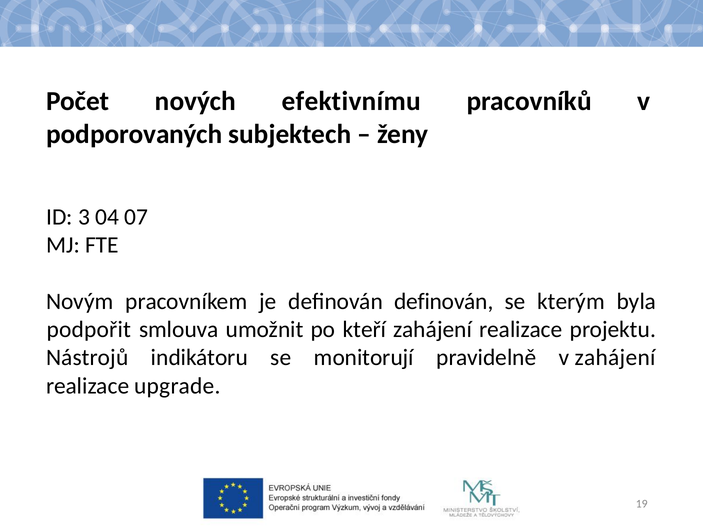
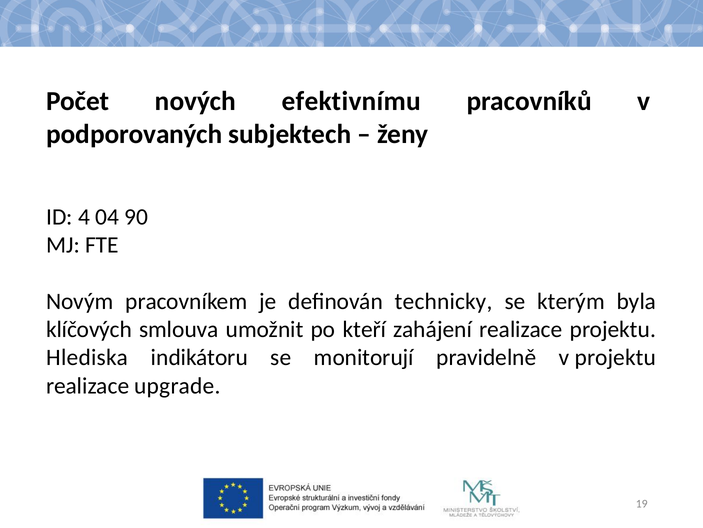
3: 3 -> 4
07: 07 -> 90
definován definován: definován -> technicky
podpořit: podpořit -> klíčových
Nástrojů: Nástrojů -> Hlediska
v zahájení: zahájení -> projektu
